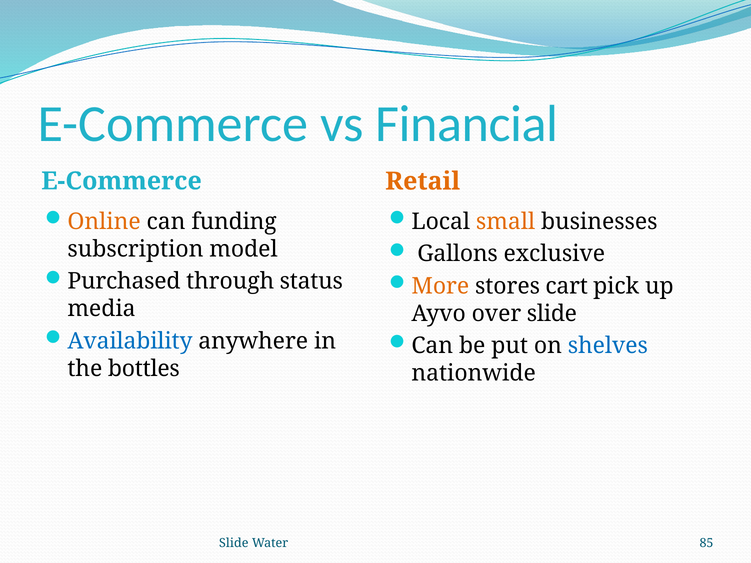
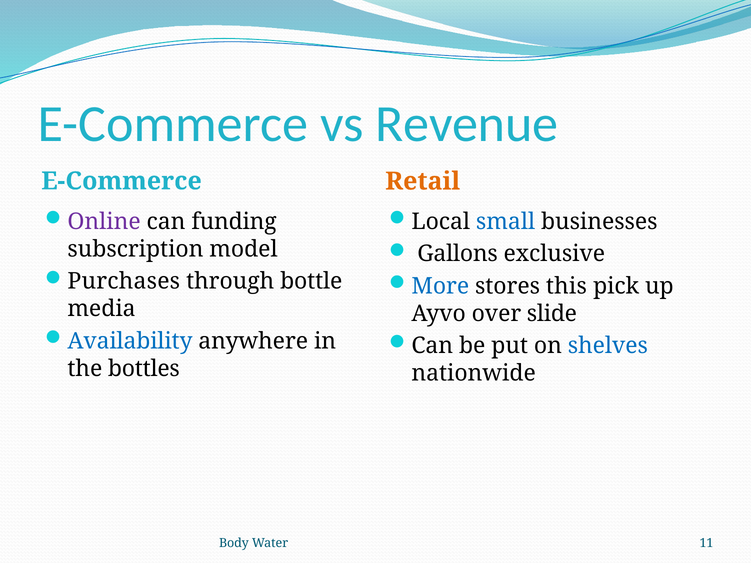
Financial: Financial -> Revenue
Online colour: orange -> purple
small colour: orange -> blue
Purchased: Purchased -> Purchases
status: status -> bottle
More colour: orange -> blue
cart: cart -> this
Slide at (234, 543): Slide -> Body
85: 85 -> 11
